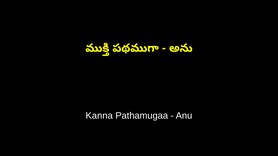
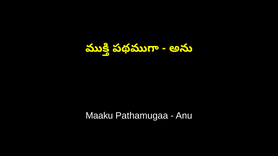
Kanna: Kanna -> Maaku
